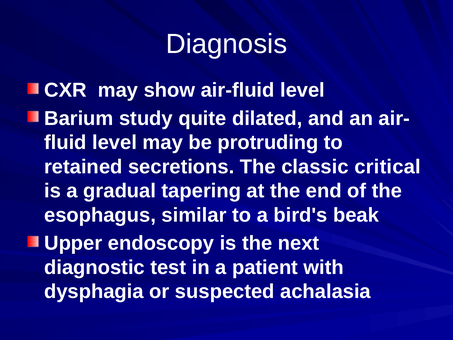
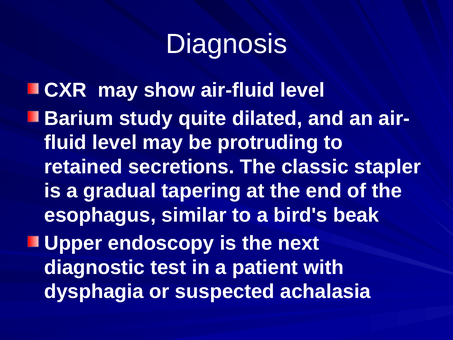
critical: critical -> stapler
